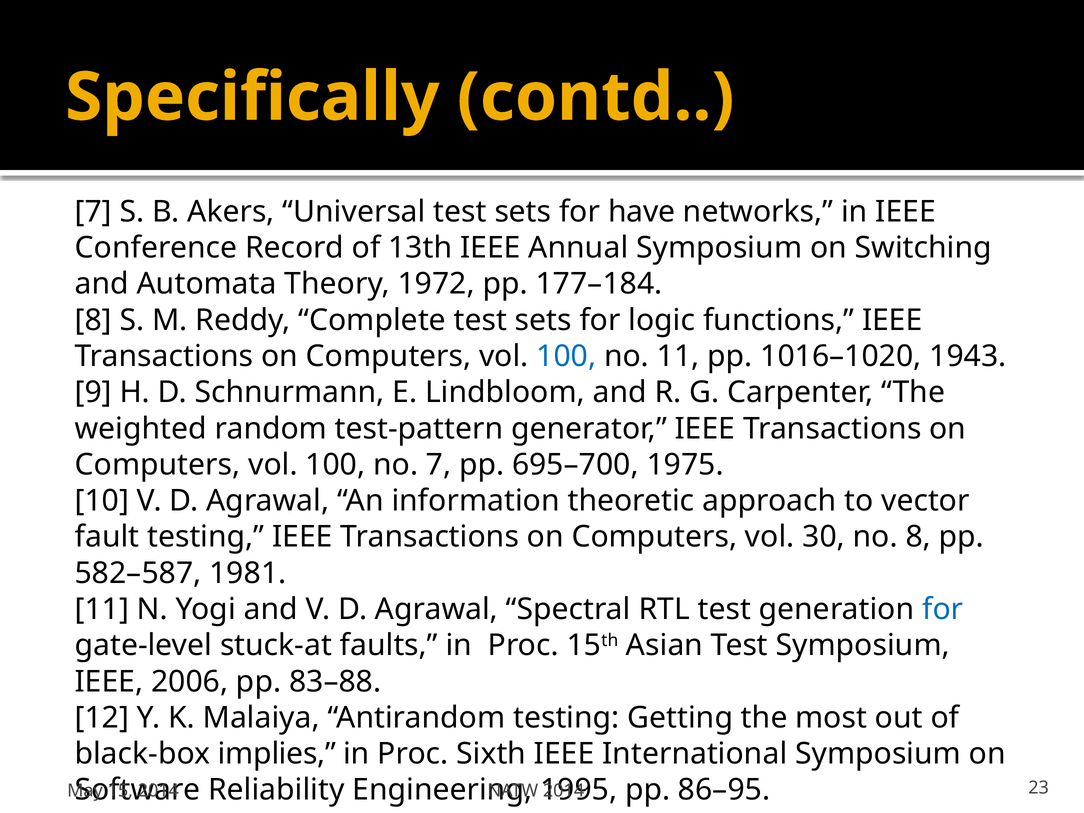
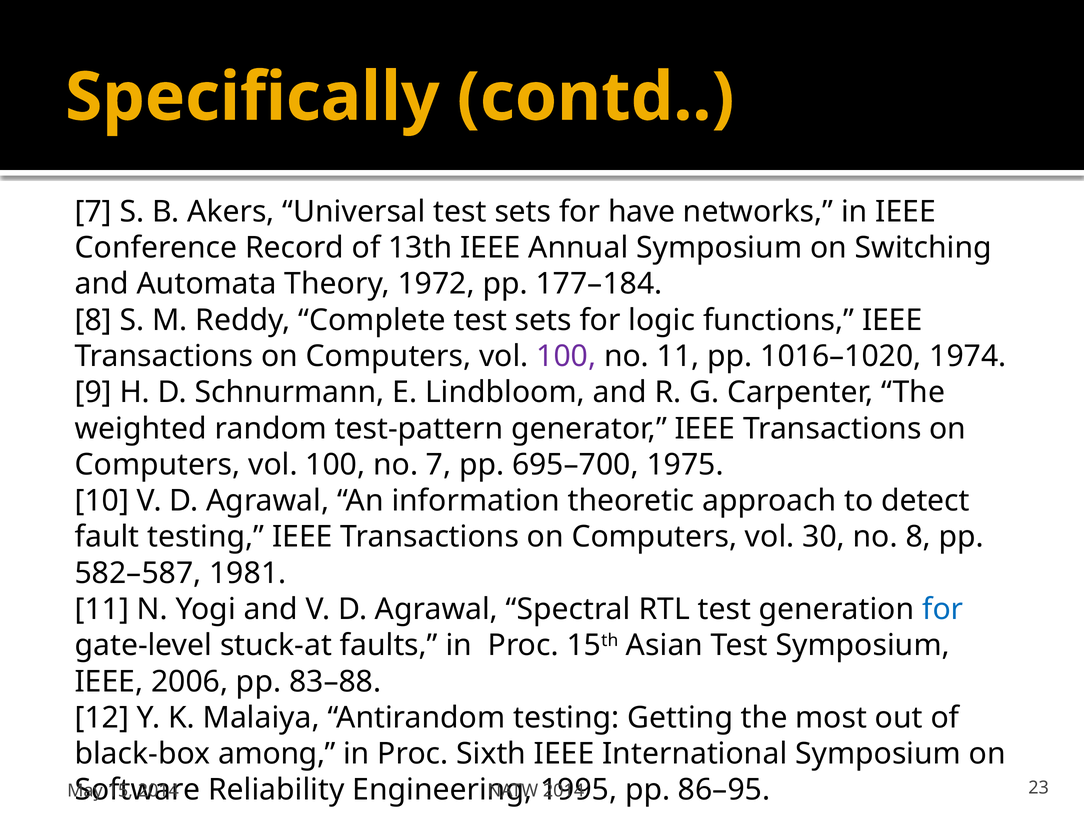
100 at (566, 356) colour: blue -> purple
1943: 1943 -> 1974
vector: vector -> detect
implies: implies -> among
